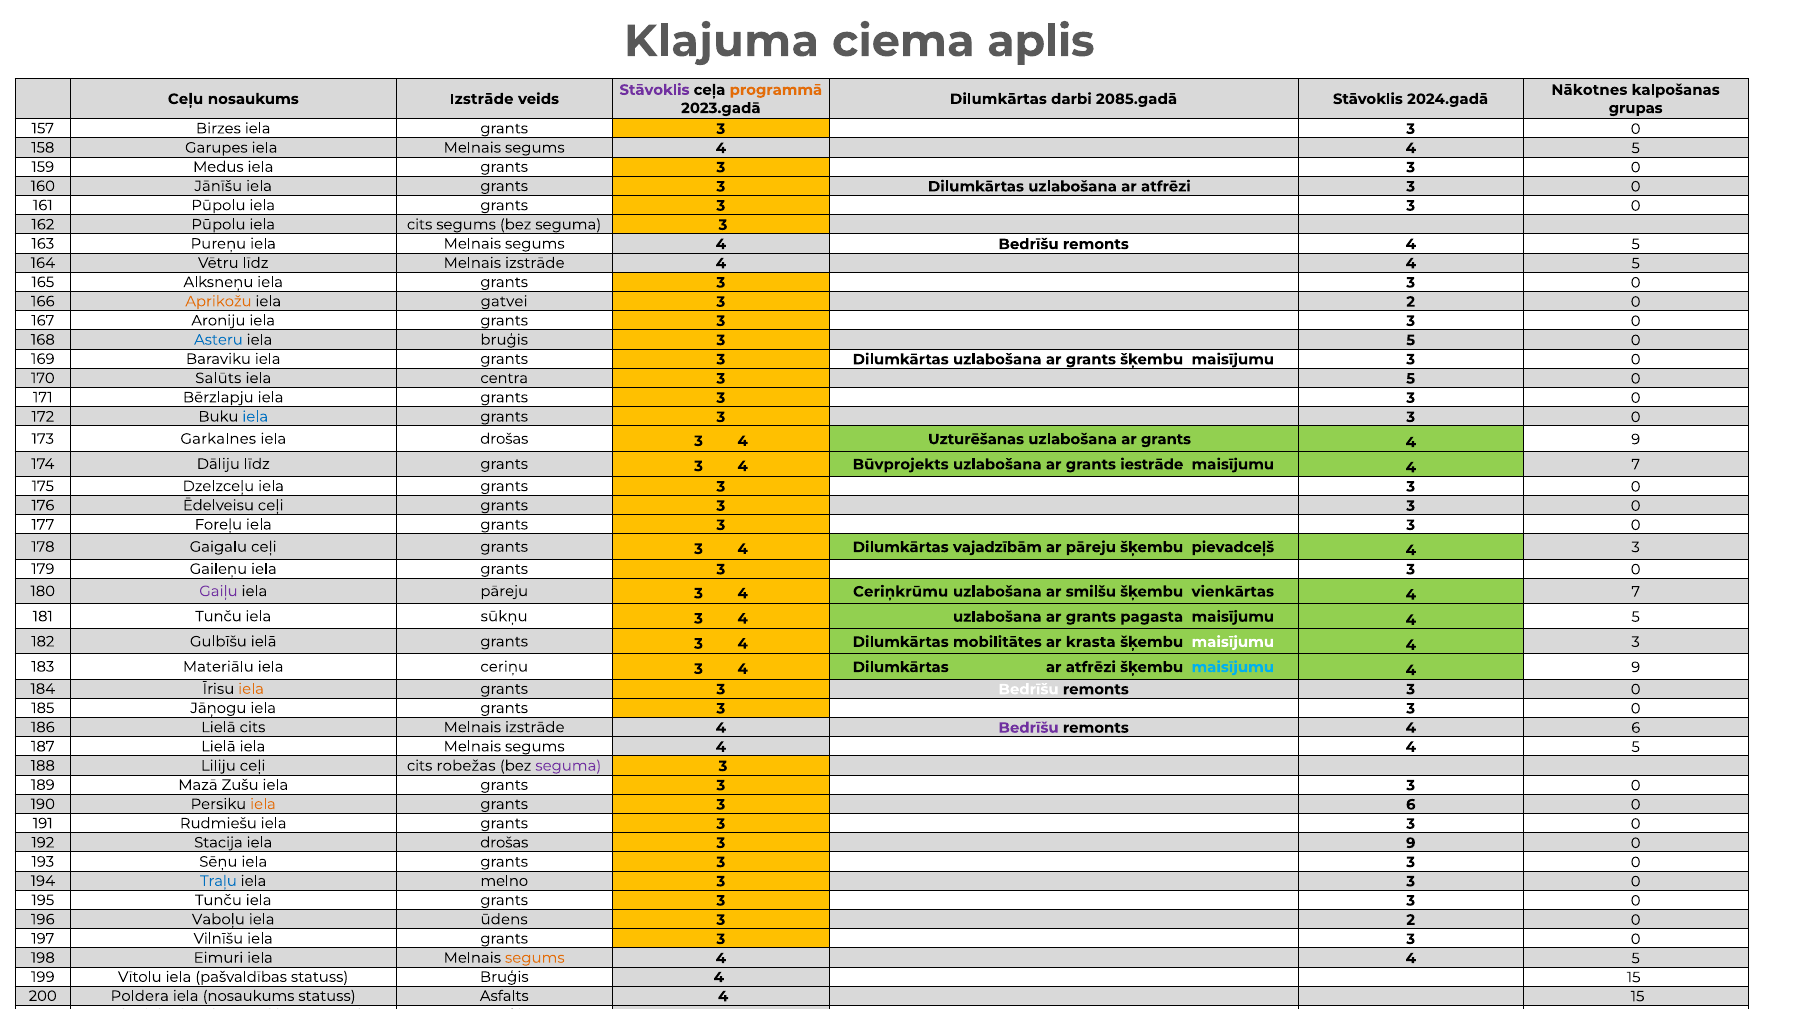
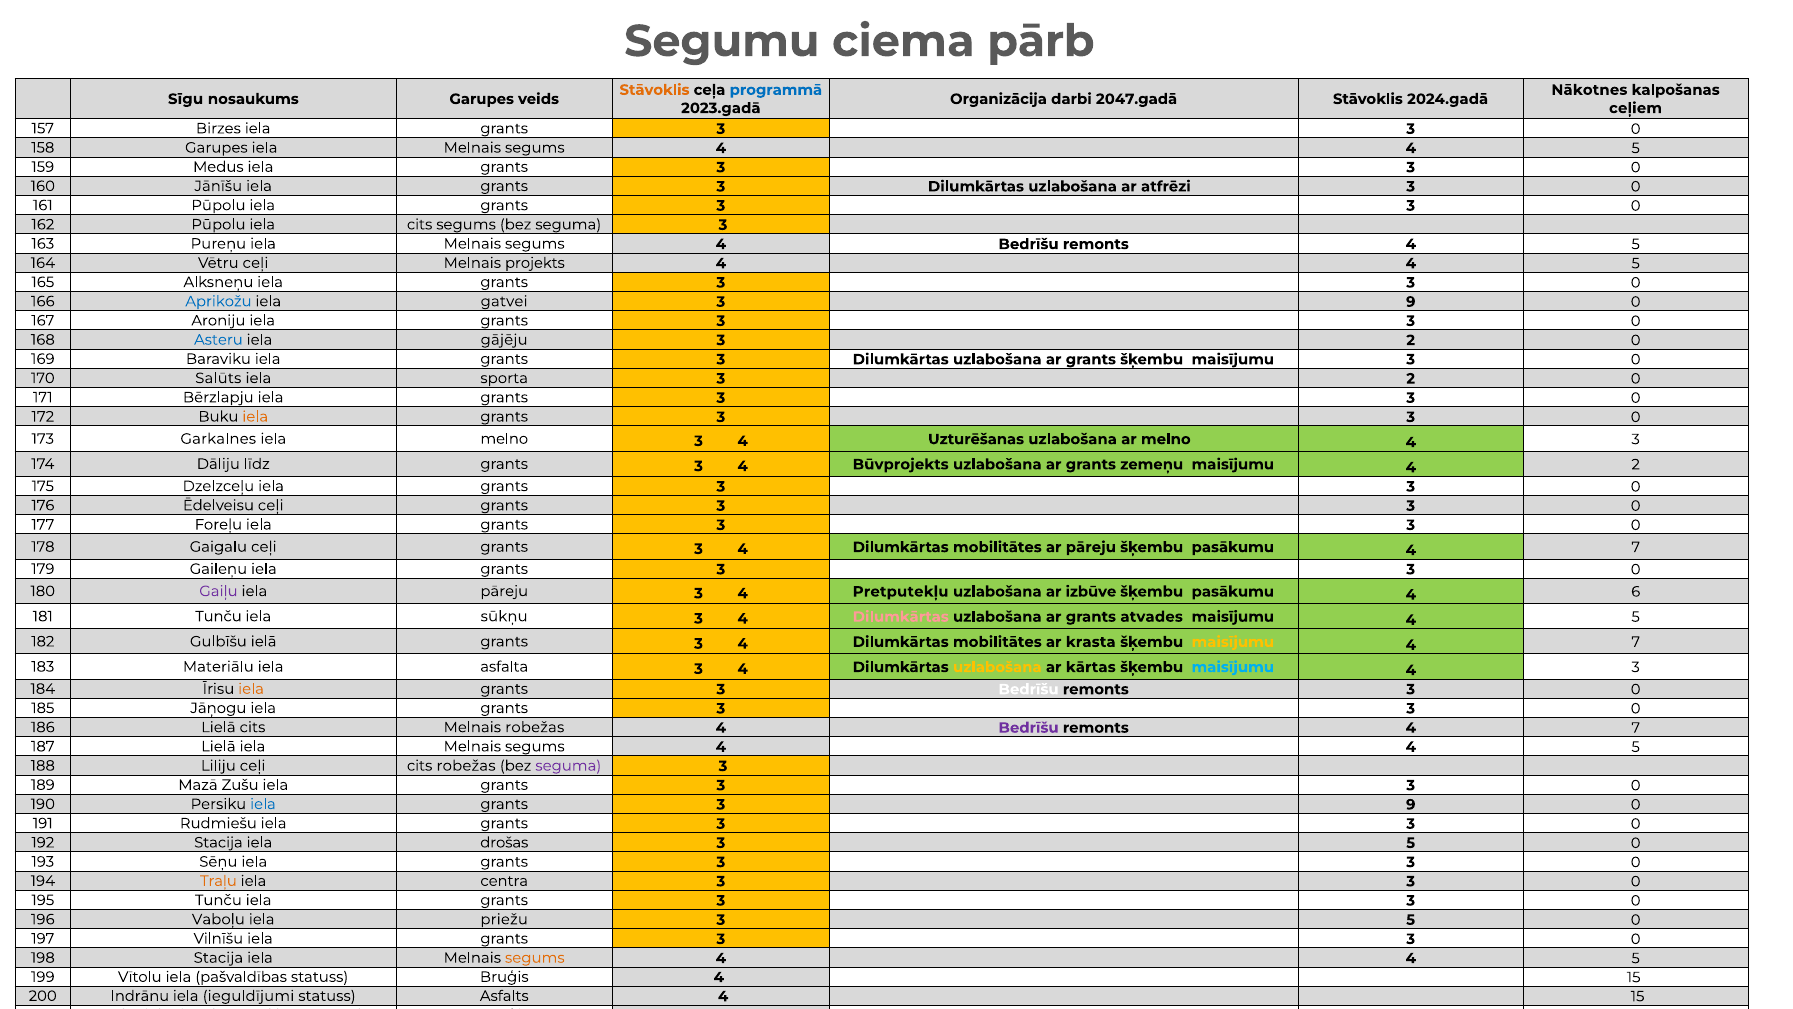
Klajuma: Klajuma -> Segumu
aplis: aplis -> pārb
Stāvoklis at (654, 90) colour: purple -> orange
programmā colour: orange -> blue
Ceļu: Ceļu -> Sīgu
nosaukums Izstrāde: Izstrāde -> Garupes
Dilumkārtas at (998, 99): Dilumkārtas -> Organizācija
2085.gadā: 2085.gadā -> 2047.gadā
grupas: grupas -> ceļiem
Vētru līdz: līdz -> ceļi
izstrāde at (535, 263): izstrāde -> projekts
Aprikožu colour: orange -> blue
2 at (1411, 302): 2 -> 9
iela bruģis: bruģis -> gājēju
5 at (1411, 340): 5 -> 2
centra: centra -> sporta
5 at (1411, 378): 5 -> 2
iela at (255, 416) colour: blue -> orange
drošas at (504, 439): drošas -> melno
grants at (1166, 439): grants -> melno
9 at (1636, 439): 9 -> 3
iestrāde: iestrāde -> zemeņu
maisījumu 4 7: 7 -> 2
vajadzībām at (997, 547): vajadzībām -> mobilitātes
pievadceļš at (1233, 547): pievadceļš -> pasākumu
3 at (1636, 547): 3 -> 7
Ceriņkrūmu: Ceriņkrūmu -> Pretputekļu
smilšu: smilšu -> izbūve
vienkārtas at (1233, 591): vienkārtas -> pasākumu
7 at (1636, 591): 7 -> 6
Dilumkārtas at (901, 617) colour: light green -> pink
pagasta: pagasta -> atvades
maisījumu at (1233, 642) colour: white -> yellow
3 at (1636, 642): 3 -> 7
ceriņu: ceriņu -> asfalta
uzlabošana at (997, 667) colour: light green -> yellow
atfrēzi at (1091, 667): atfrēzi -> kārtas
9 at (1636, 667): 9 -> 3
izstrāde at (535, 727): izstrāde -> robežas
remonts 4 6: 6 -> 7
iela at (263, 804) colour: orange -> blue
6 at (1411, 804): 6 -> 9
9 at (1411, 843): 9 -> 5
Traļu colour: blue -> orange
melno: melno -> centra
ūdens: ūdens -> priežu
2 at (1411, 919): 2 -> 5
198 Eimuri: Eimuri -> Stacija
Poldera: Poldera -> Indrānu
iela nosaukums: nosaukums -> ieguldījumi
